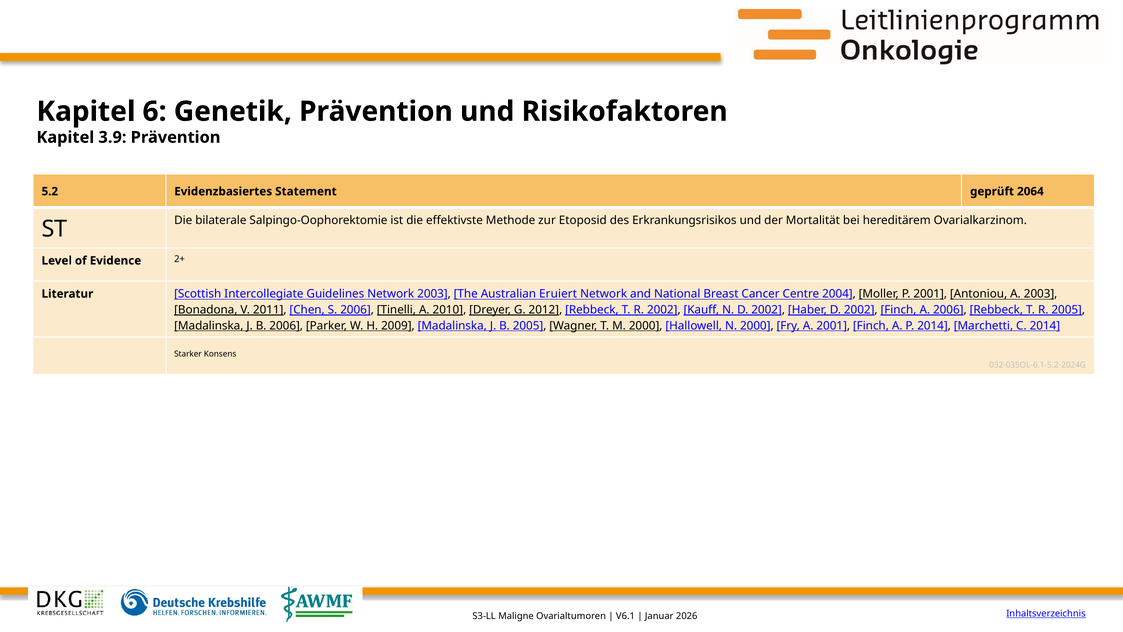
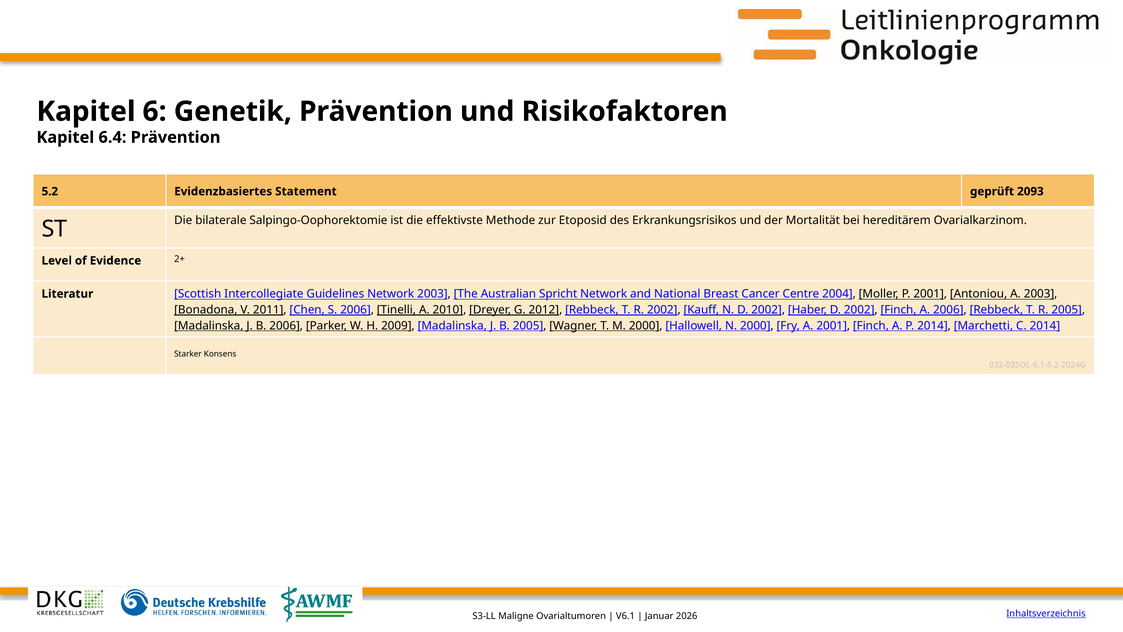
3.9: 3.9 -> 6.4
2064: 2064 -> 2093
Eruiert: Eruiert -> Spricht
